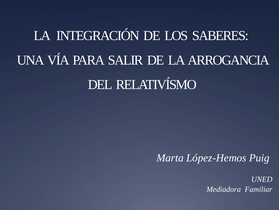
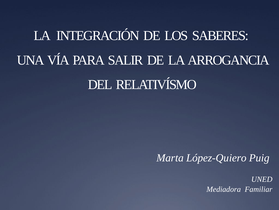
López-Hemos: López-Hemos -> López-Quiero
